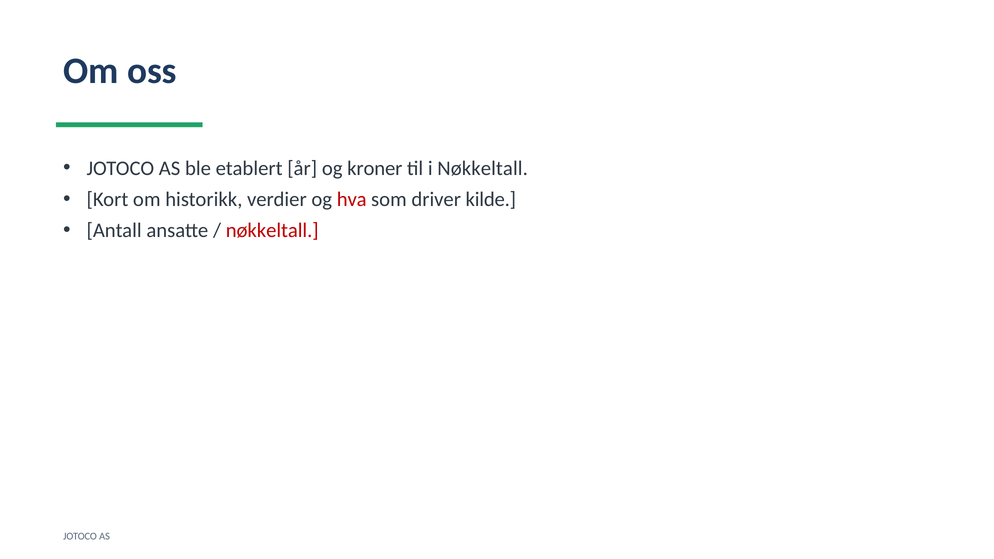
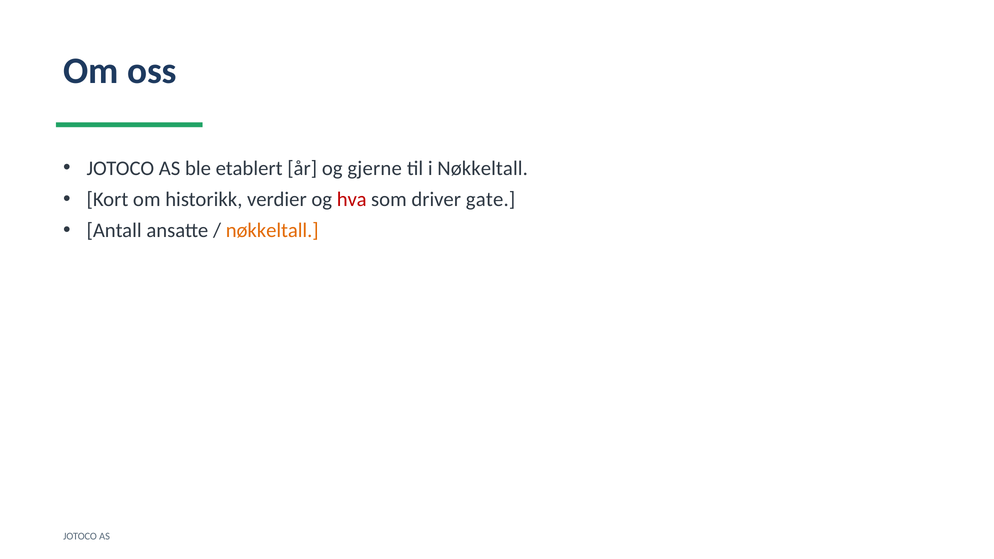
kroner: kroner -> gjerne
kilde: kilde -> gate
nøkkeltall at (272, 231) colour: red -> orange
